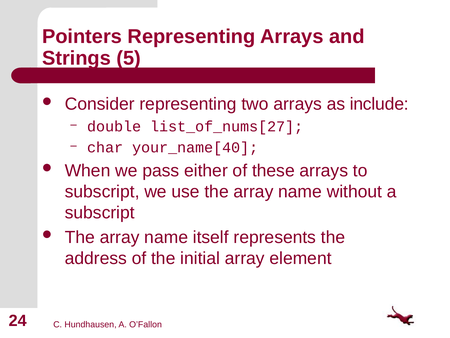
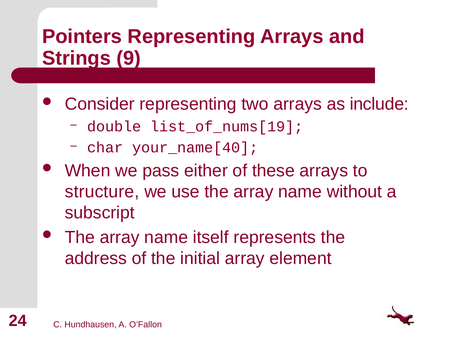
5: 5 -> 9
list_of_nums[27: list_of_nums[27 -> list_of_nums[19
subscript at (102, 191): subscript -> structure
